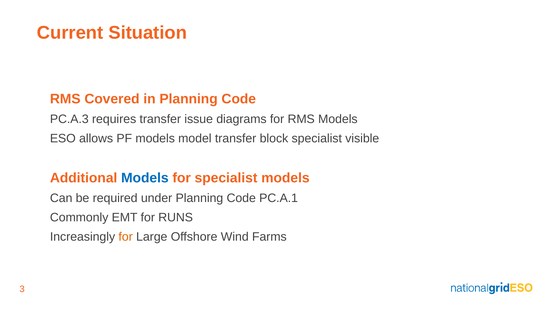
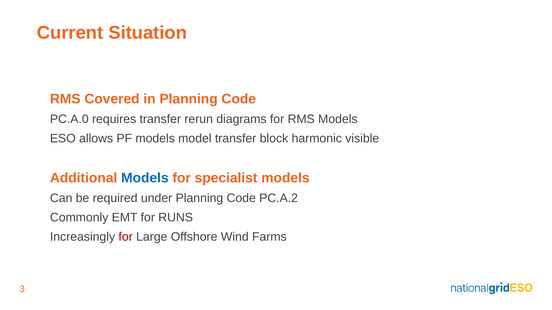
PC.A.3: PC.A.3 -> PC.A.0
issue: issue -> rerun
block specialist: specialist -> harmonic
PC.A.1: PC.A.1 -> PC.A.2
for at (126, 237) colour: orange -> red
